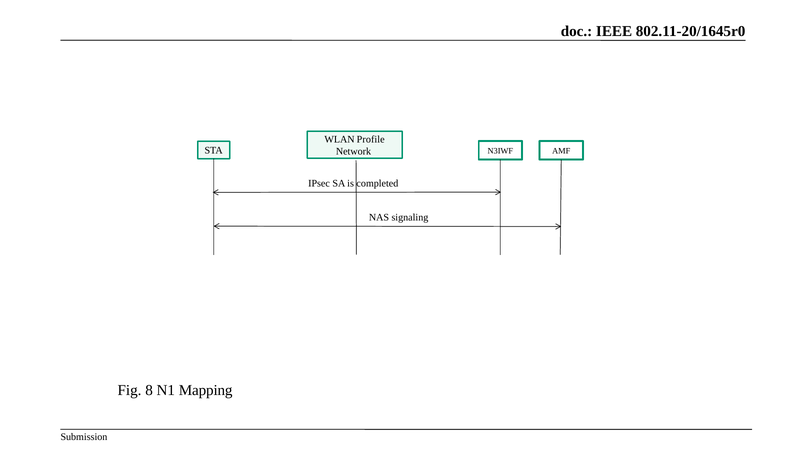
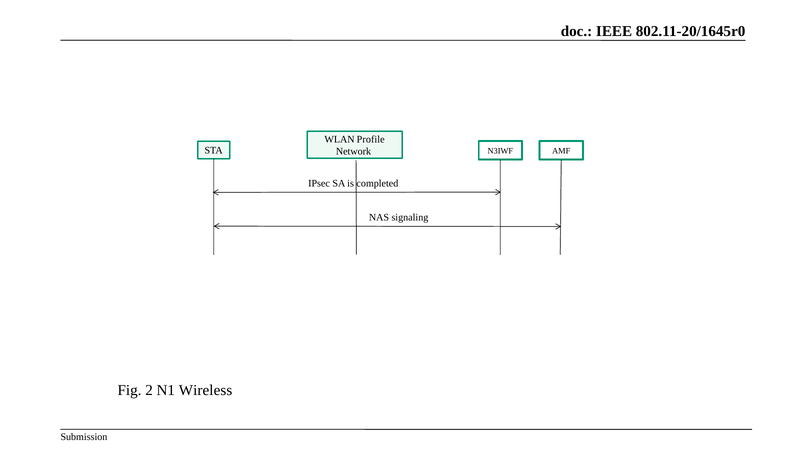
8: 8 -> 2
Mapping: Mapping -> Wireless
